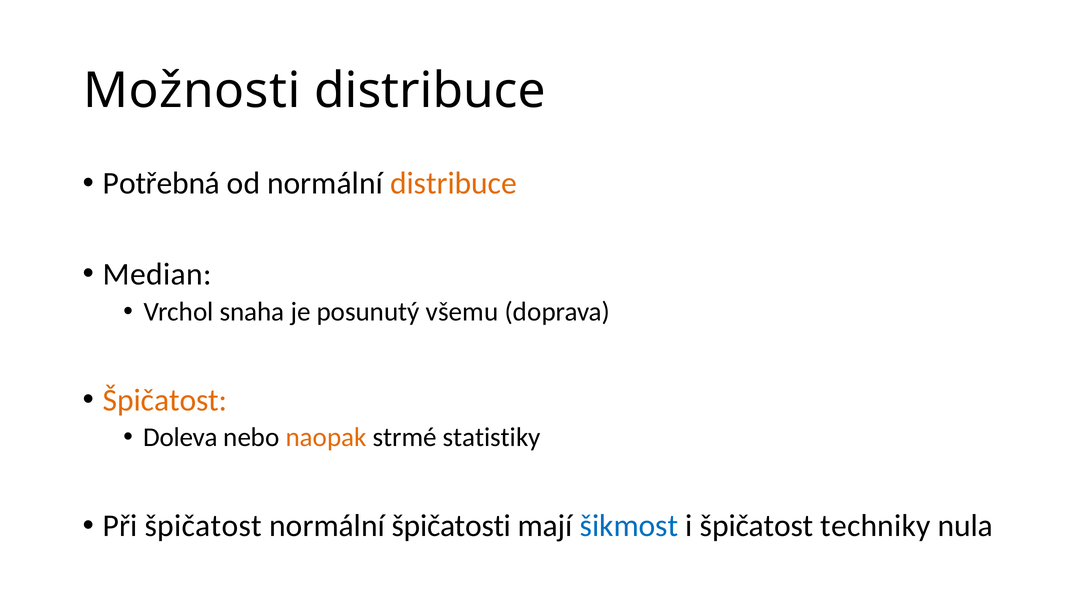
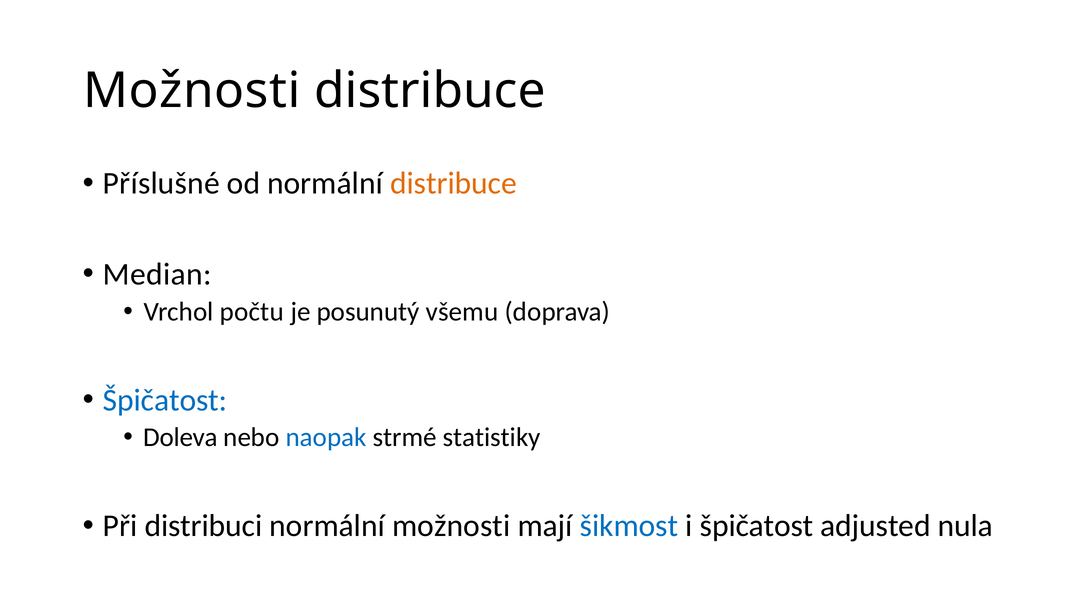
Potřebná: Potřebná -> Příslušné
snaha: snaha -> počtu
Špičatost at (165, 400) colour: orange -> blue
naopak colour: orange -> blue
Při špičatost: špičatost -> distribuci
normální špičatosti: špičatosti -> možnosti
techniky: techniky -> adjusted
